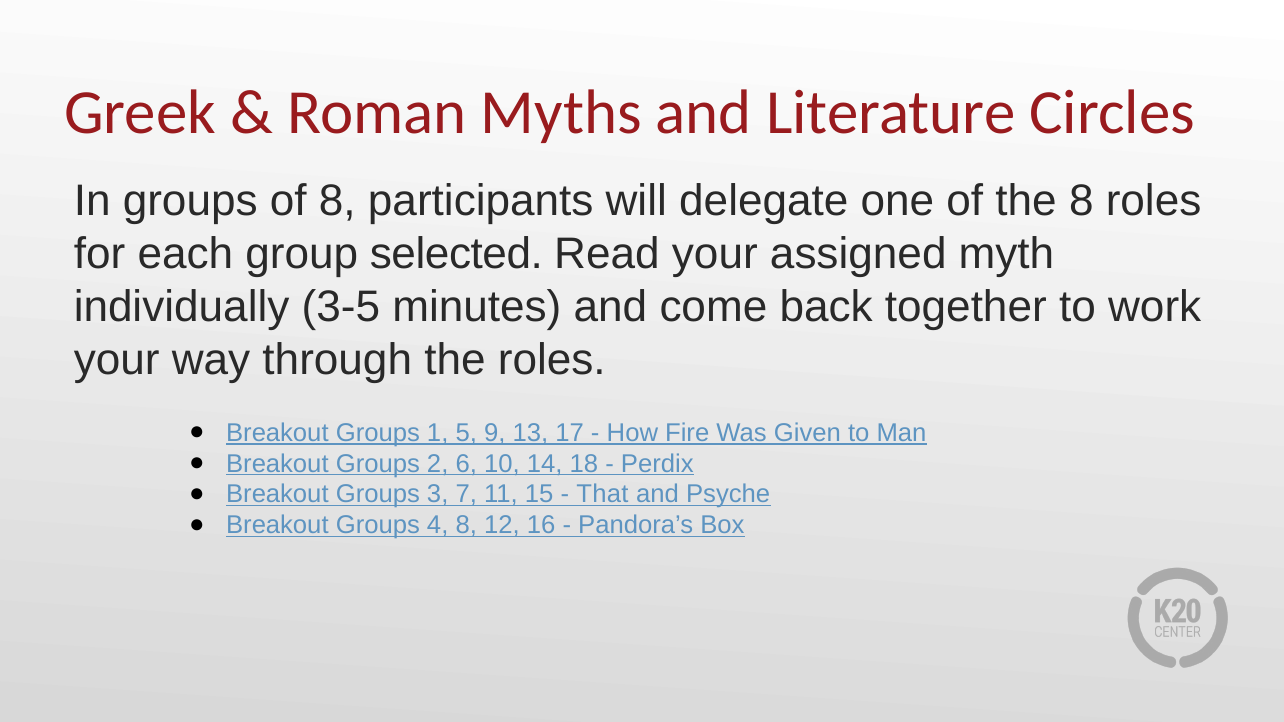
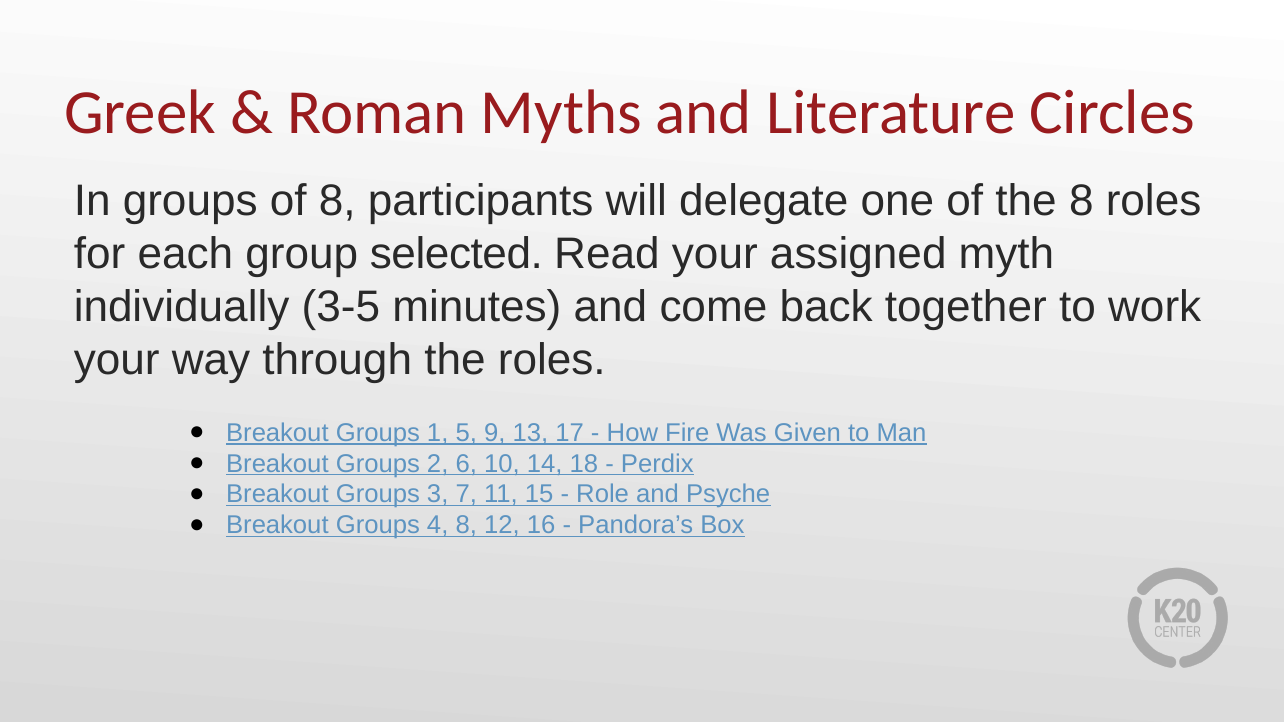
That: That -> Role
